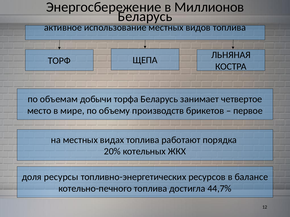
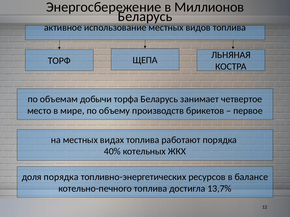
20%: 20% -> 40%
доля ресурсы: ресурсы -> порядка
44,7%: 44,7% -> 13,7%
